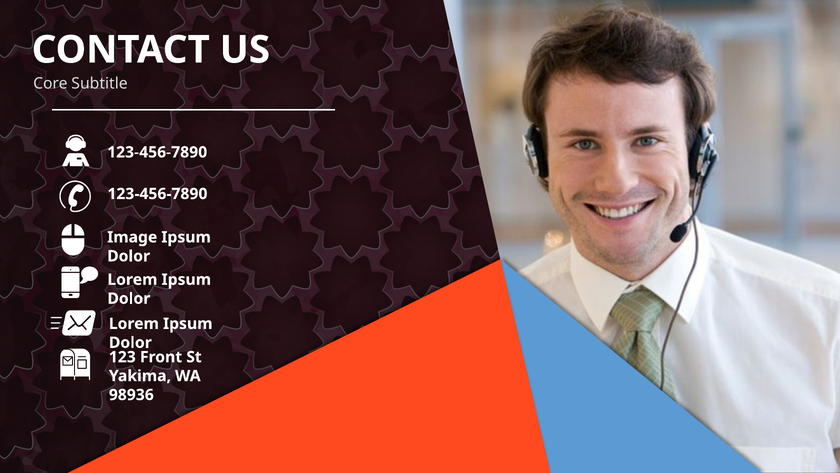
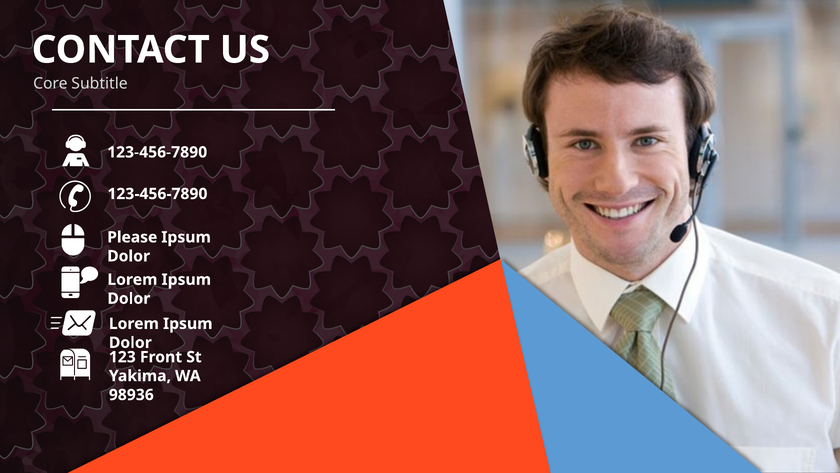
Image: Image -> Please
